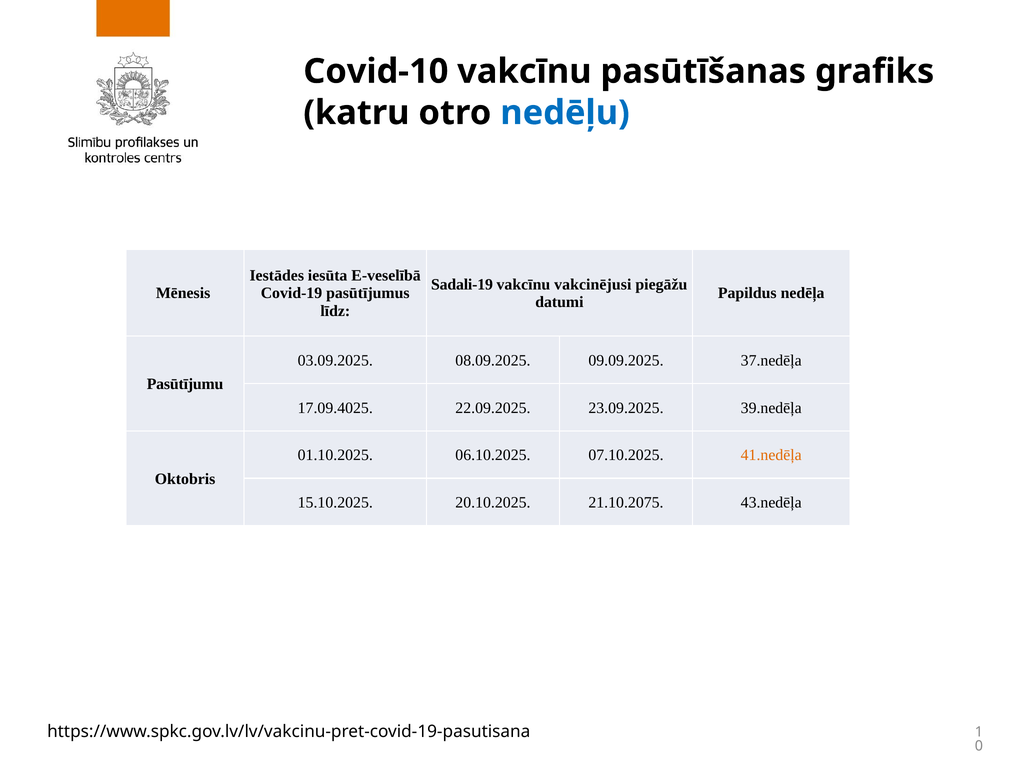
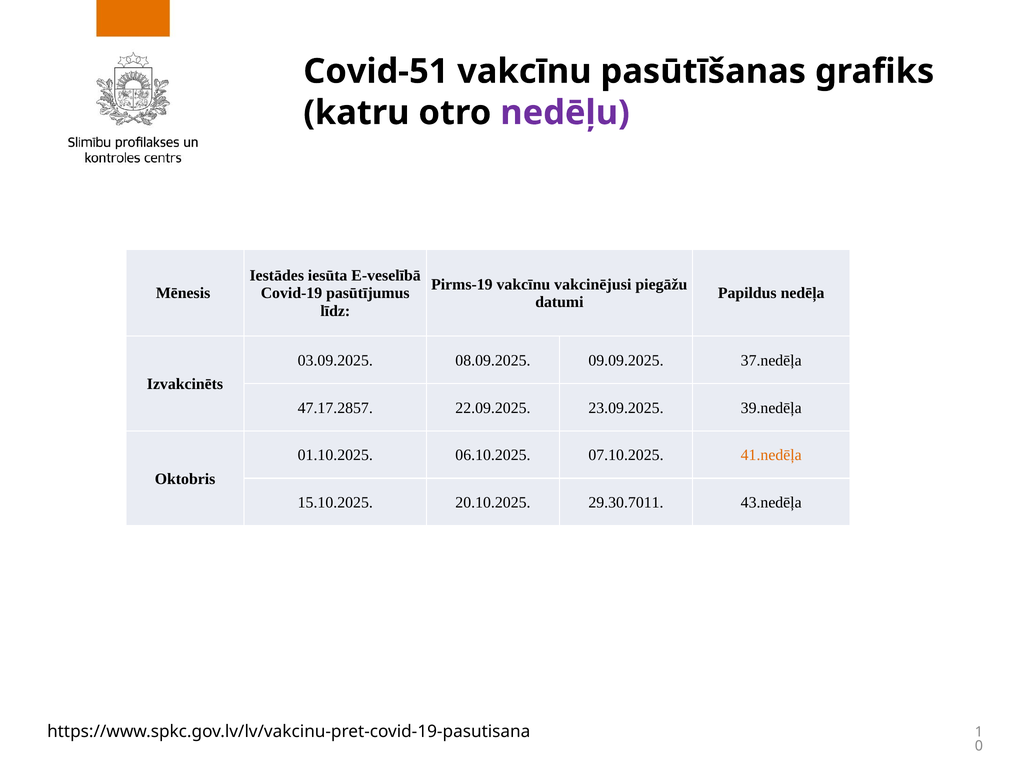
Covid-10: Covid-10 -> Covid-51
nedēļu colour: blue -> purple
Sadali-19: Sadali-19 -> Pirms-19
Pasūtījumu: Pasūtījumu -> Izvakcinēts
17.09.4025: 17.09.4025 -> 47.17.2857
21.10.2075: 21.10.2075 -> 29.30.7011
